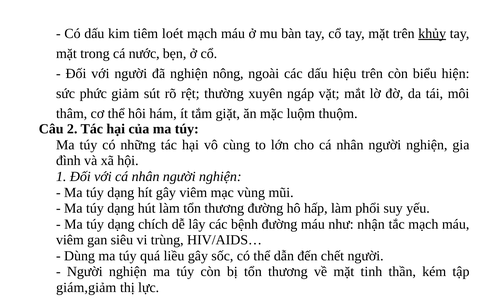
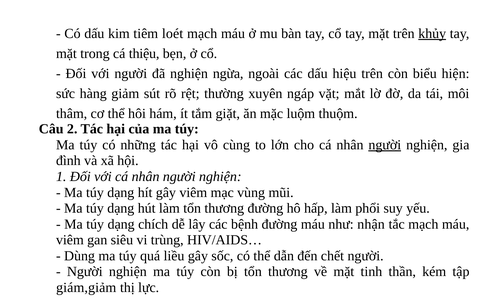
nước: nước -> thiệu
nông: nông -> ngừa
phức: phức -> hàng
người at (385, 145) underline: none -> present
